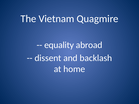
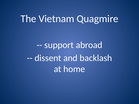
equality: equality -> support
